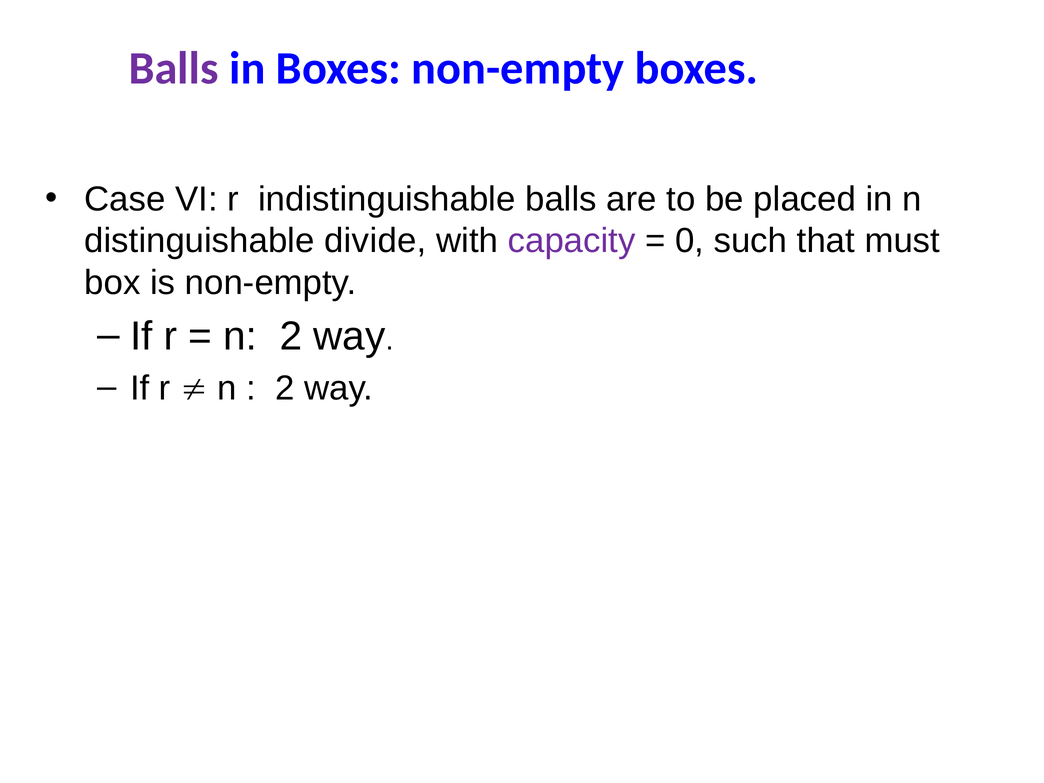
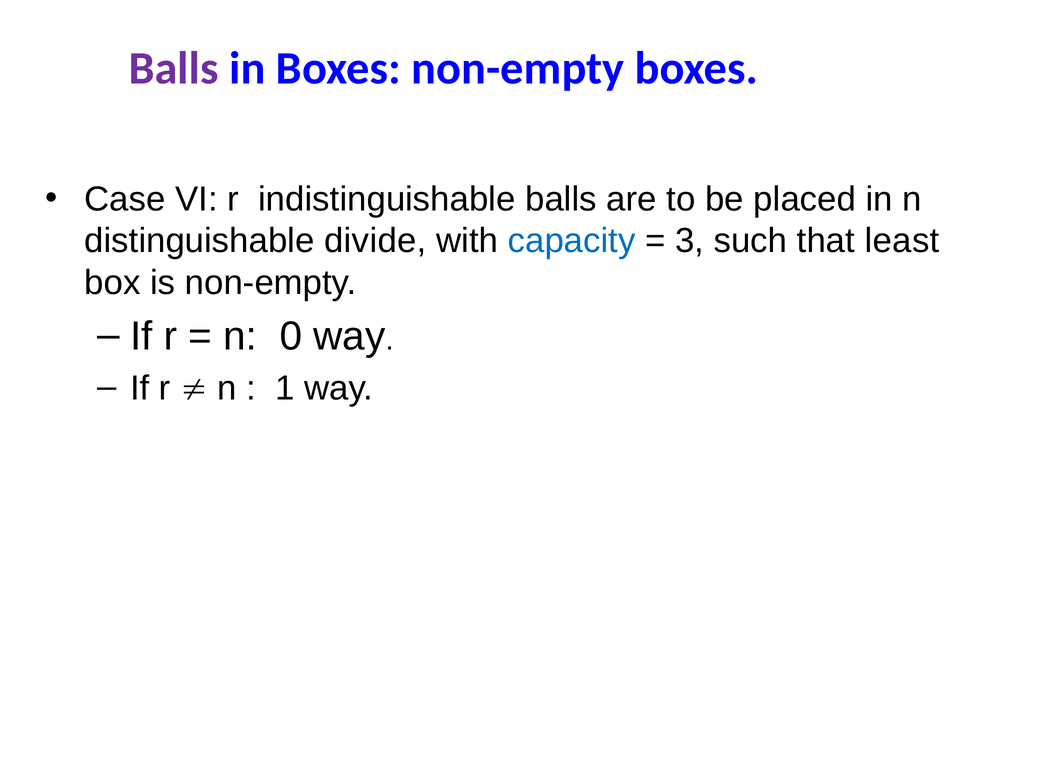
capacity colour: purple -> blue
0: 0 -> 3
must: must -> least
n 2: 2 -> 0
2 at (285, 388): 2 -> 1
